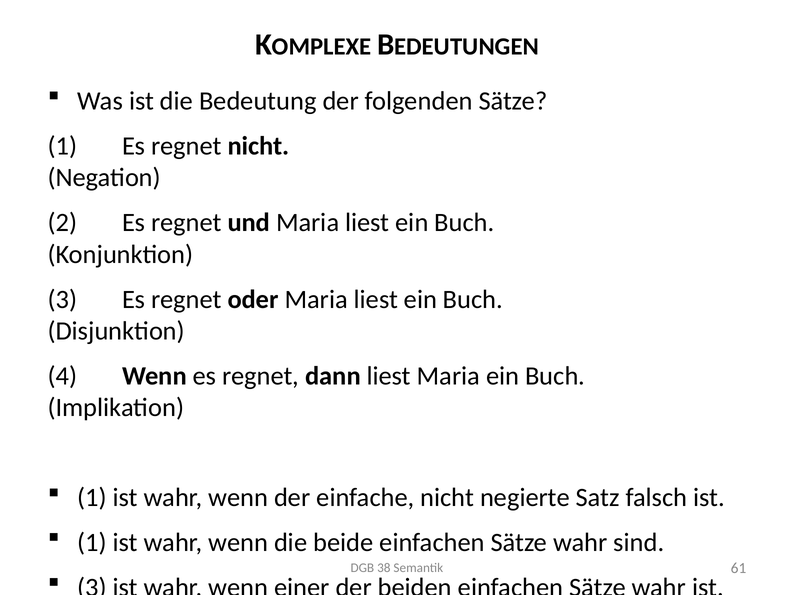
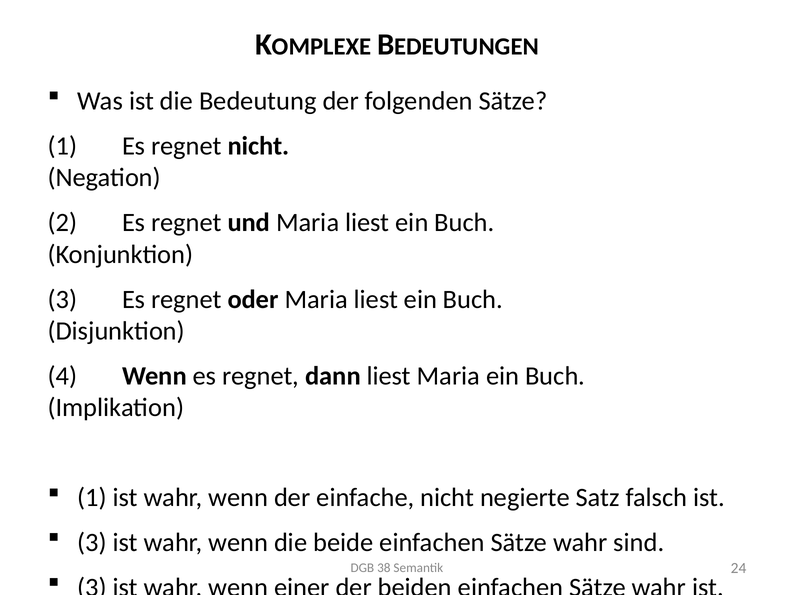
1 at (92, 543): 1 -> 3
61: 61 -> 24
